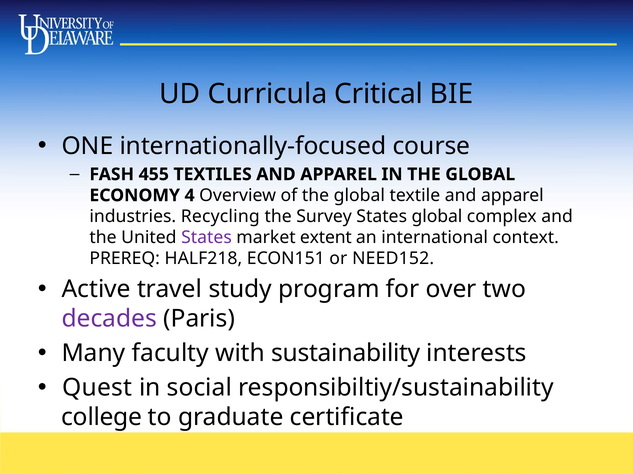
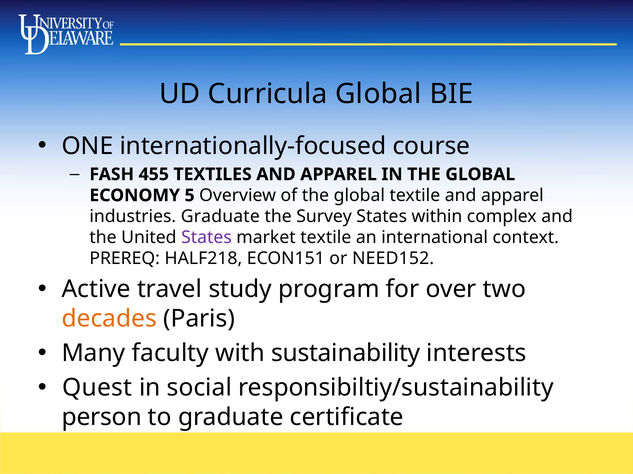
Curricula Critical: Critical -> Global
4: 4 -> 5
industries Recycling: Recycling -> Graduate
States global: global -> within
market extent: extent -> textile
decades colour: purple -> orange
college: college -> person
